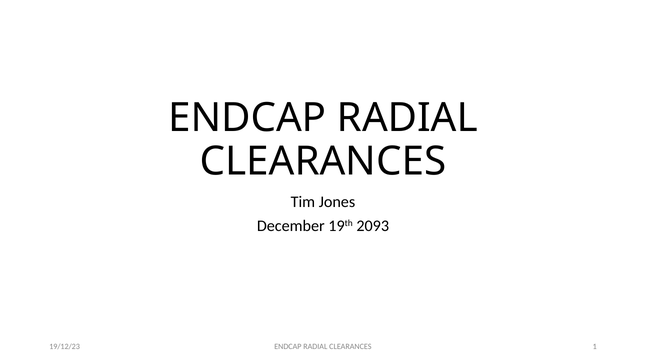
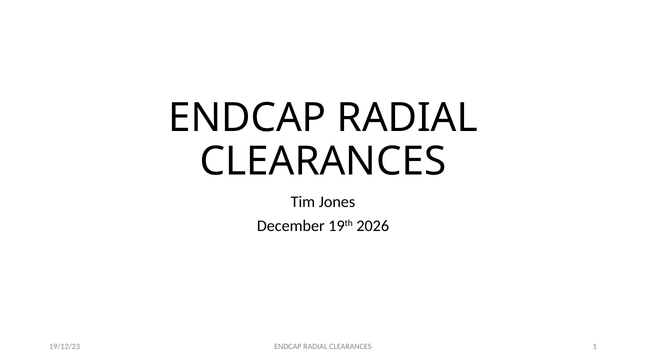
2093: 2093 -> 2026
